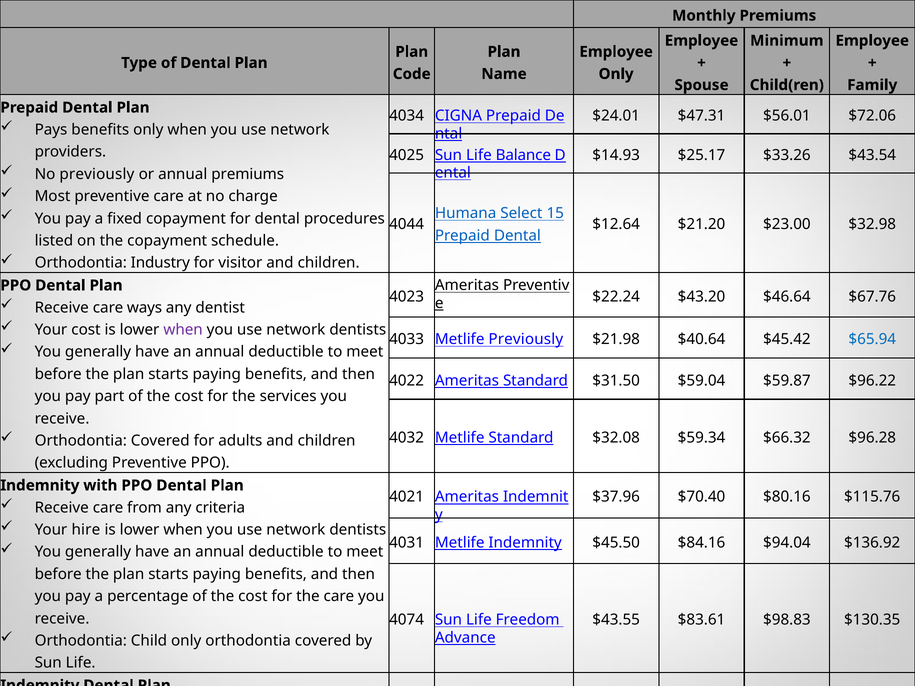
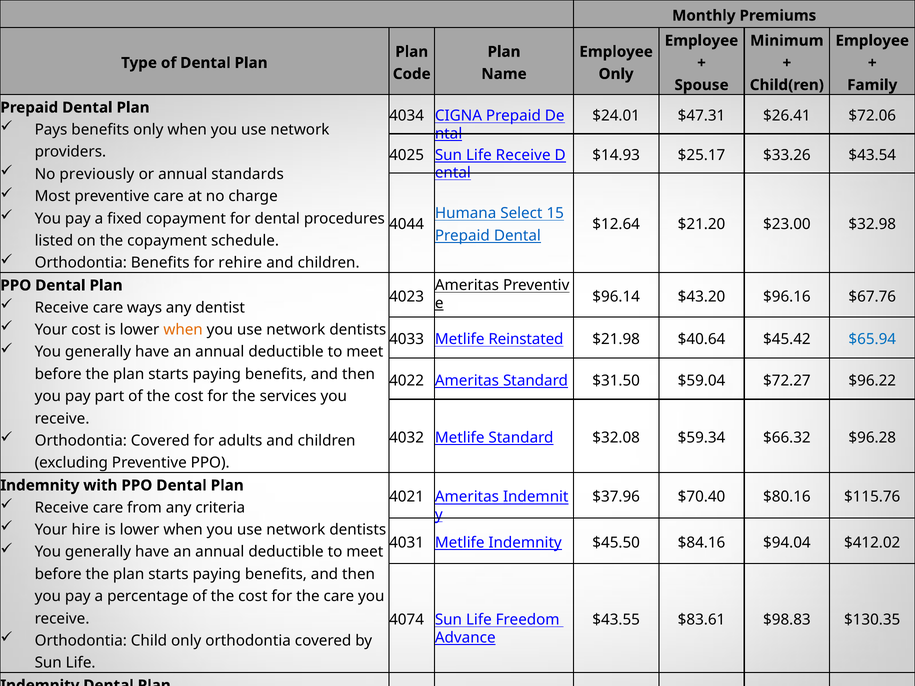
$56.01: $56.01 -> $26.41
Life Balance: Balance -> Receive
annual premiums: premiums -> standards
Orthodontia Industry: Industry -> Benefits
visitor: visitor -> rehire
$22.24: $22.24 -> $96.14
$46.64: $46.64 -> $96.16
when at (183, 330) colour: purple -> orange
Metlife Previously: Previously -> Reinstated
$59.87: $59.87 -> $72.27
$136.92: $136.92 -> $412.02
